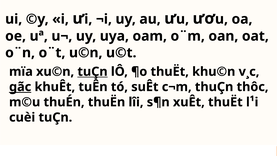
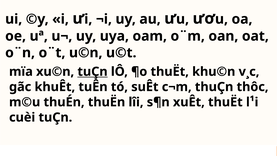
gãc underline: present -> none
